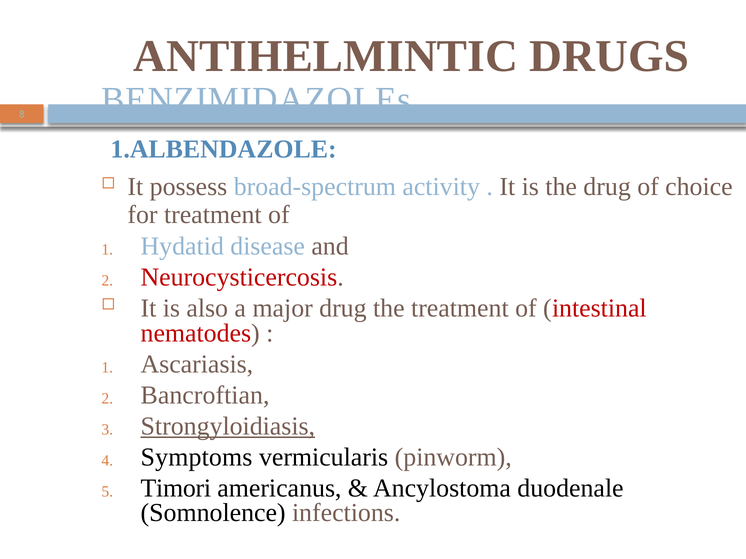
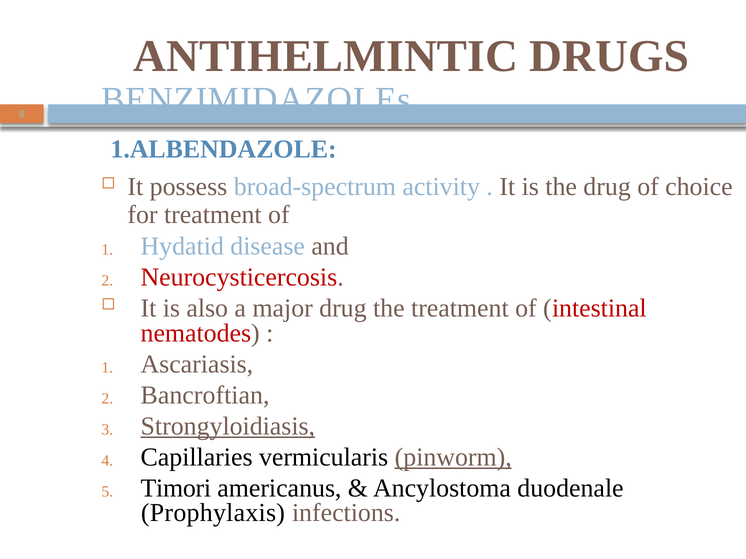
Symptoms: Symptoms -> Capillaries
pinworm underline: none -> present
Somnolence: Somnolence -> Prophylaxis
